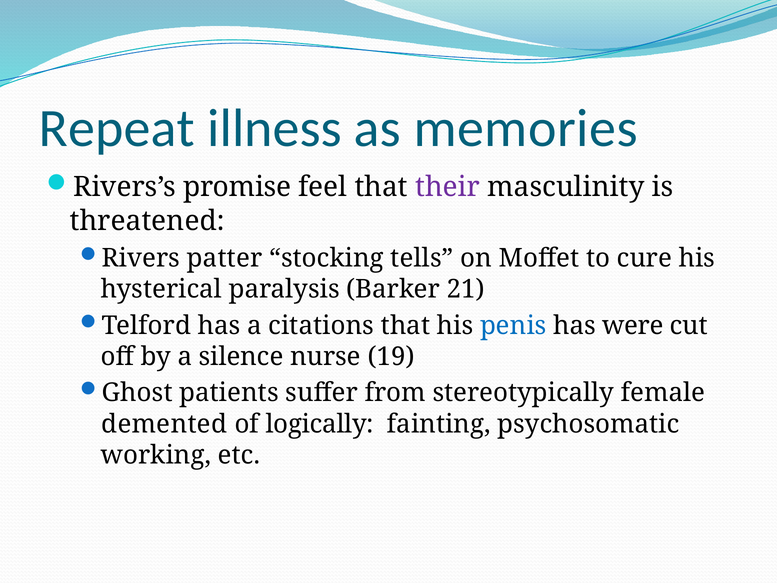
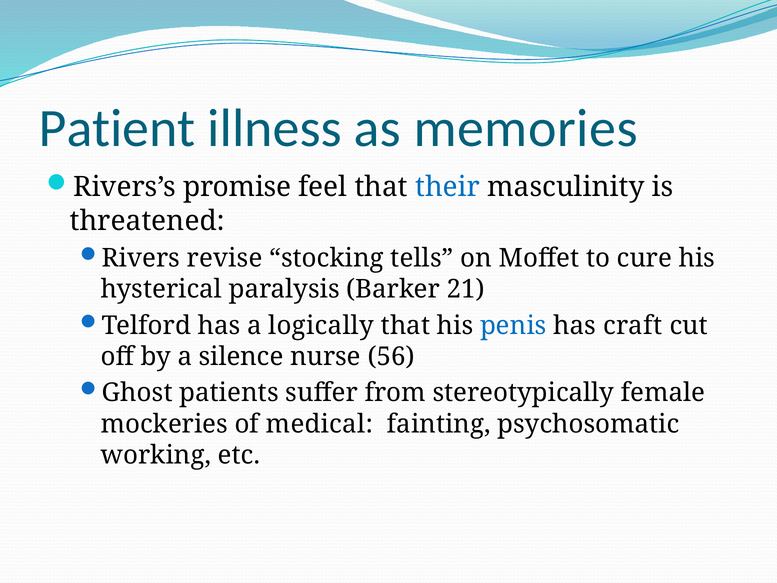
Repeat: Repeat -> Patient
their colour: purple -> blue
patter: patter -> revise
citations: citations -> logically
were: were -> craft
19: 19 -> 56
demented: demented -> mockeries
logically: logically -> medical
